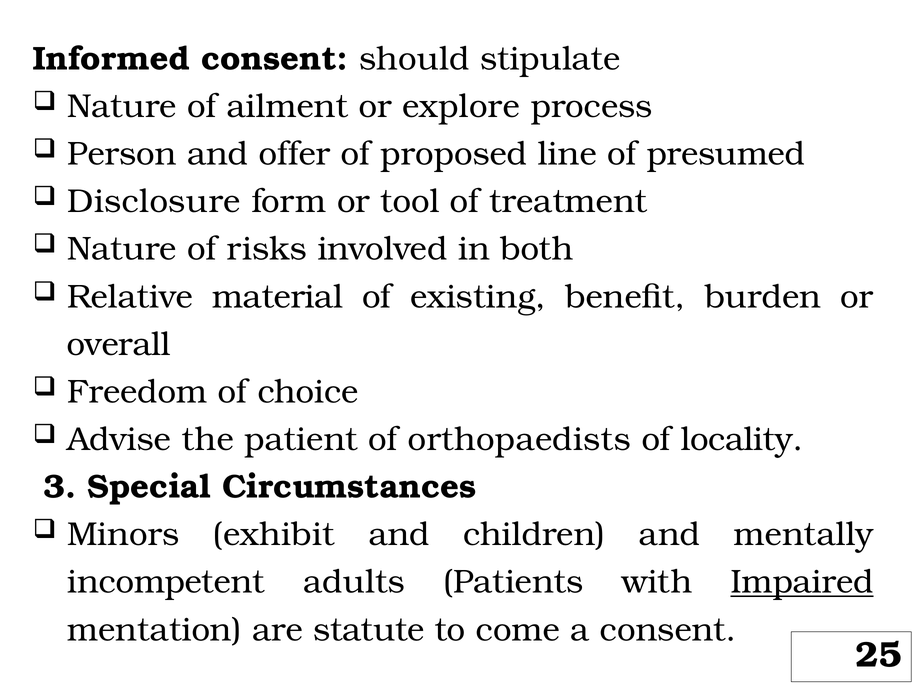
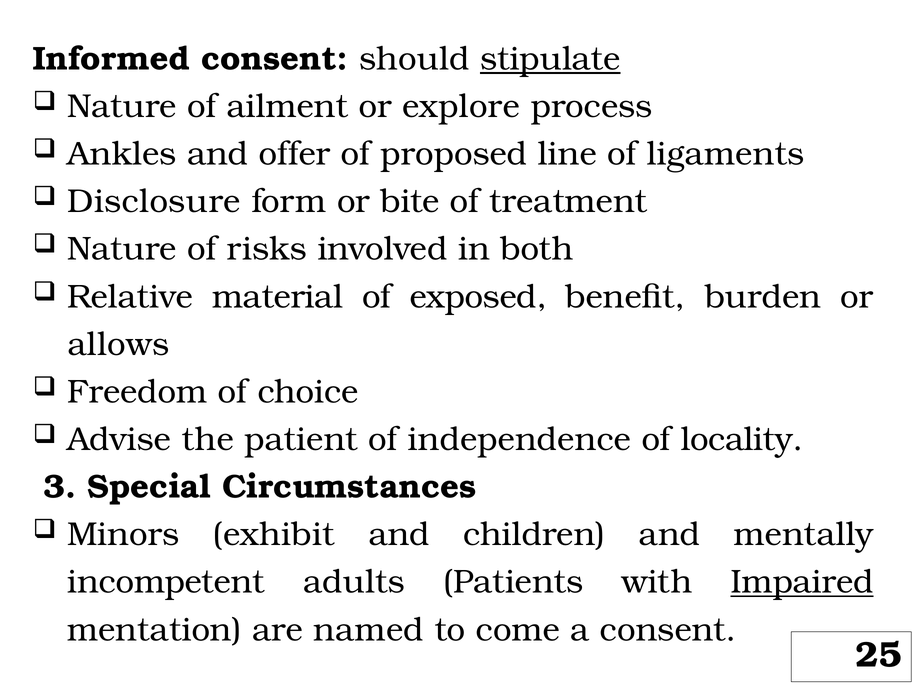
stipulate underline: none -> present
Person: Person -> Ankles
presumed: presumed -> ligaments
tool: tool -> bite
existing: existing -> exposed
overall: overall -> allows
orthopaedists: orthopaedists -> independence
statute: statute -> named
